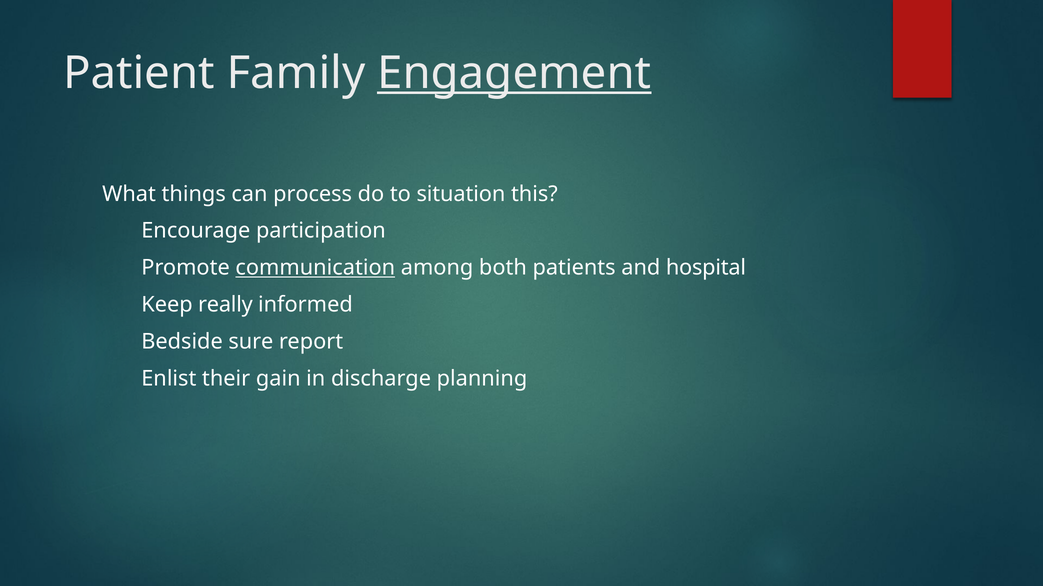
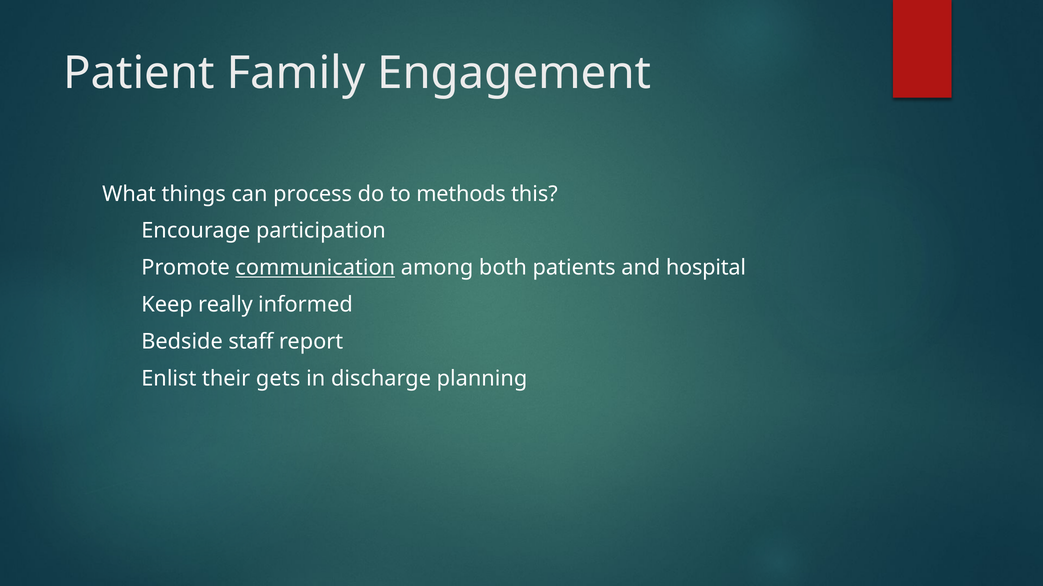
Engagement underline: present -> none
situation: situation -> methods
sure: sure -> staff
gain: gain -> gets
